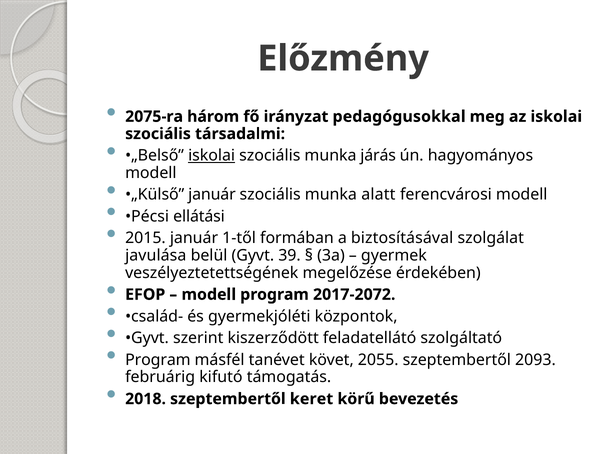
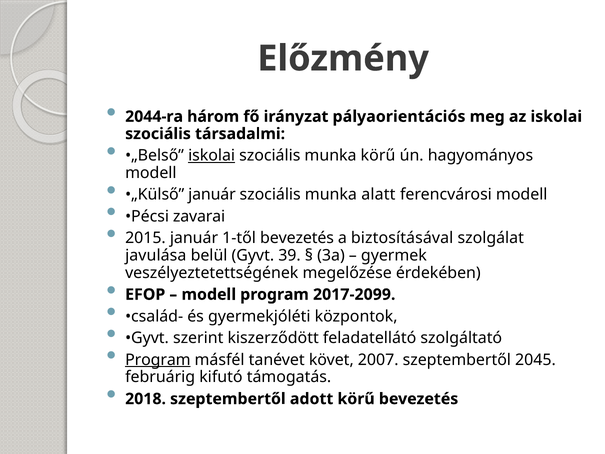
2075-ra: 2075-ra -> 2044-ra
pedagógusokkal: pedagógusokkal -> pályaorientációs
munka járás: járás -> körű
ellátási: ellátási -> zavarai
1-től formában: formában -> bevezetés
2017-2072: 2017-2072 -> 2017-2099
Program at (158, 360) underline: none -> present
2055: 2055 -> 2007
2093: 2093 -> 2045
keret: keret -> adott
